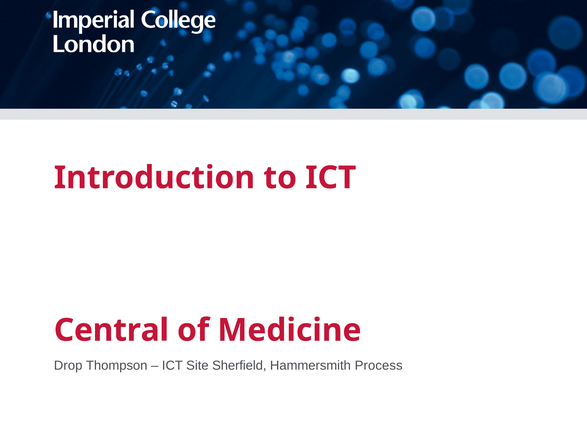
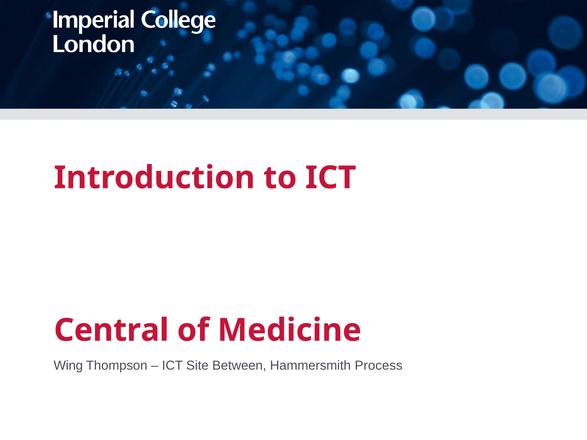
Drop: Drop -> Wing
Sherfield: Sherfield -> Between
